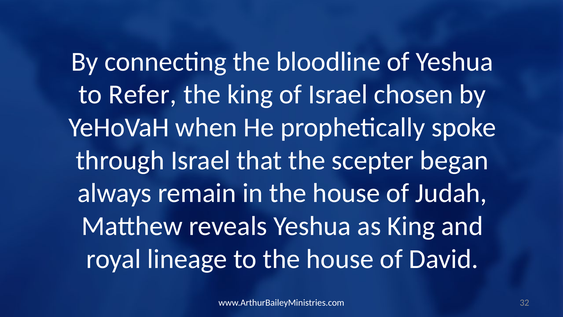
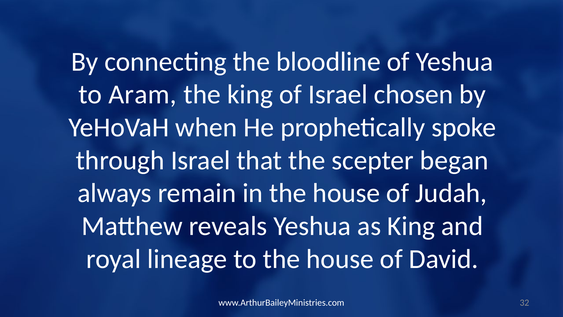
Refer: Refer -> Aram
